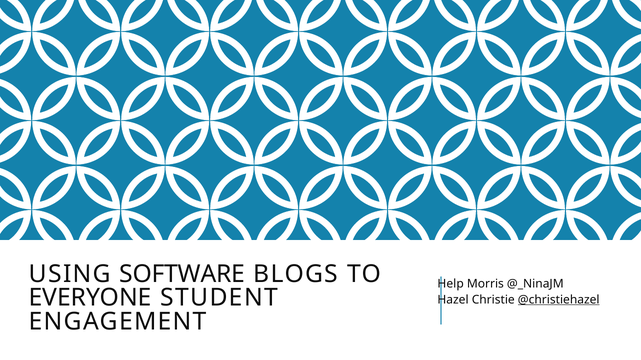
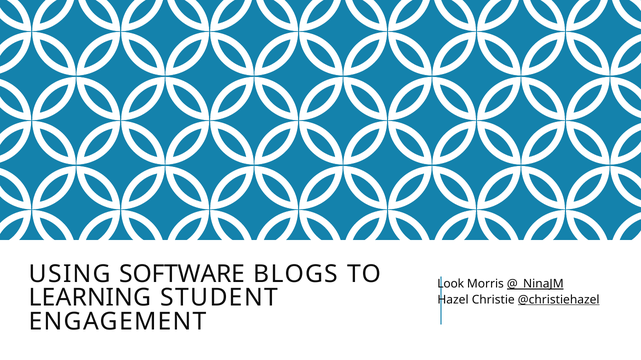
Help: Help -> Look
@_NinaJM underline: none -> present
EVERYONE: EVERYONE -> LEARNING
